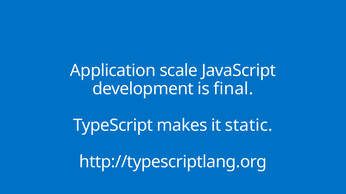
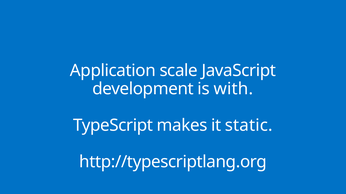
final: final -> with
